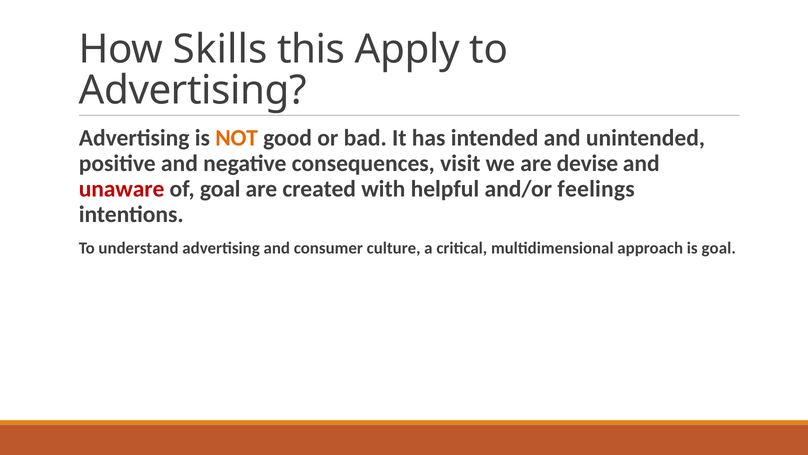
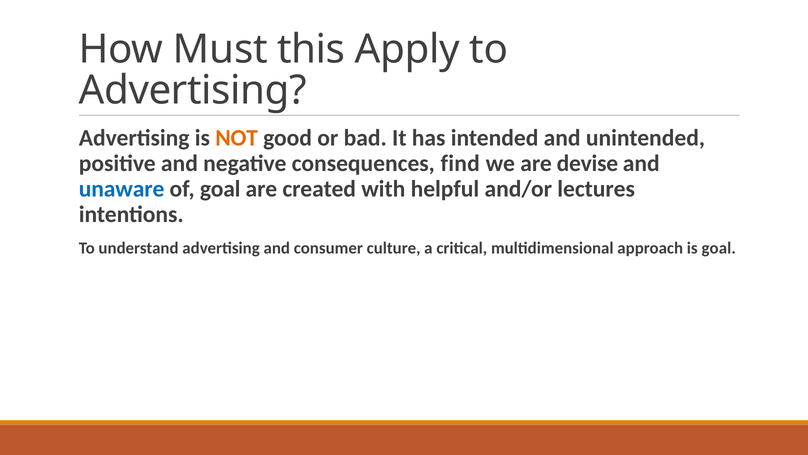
Skills: Skills -> Must
visit: visit -> find
unaware colour: red -> blue
feelings: feelings -> lectures
